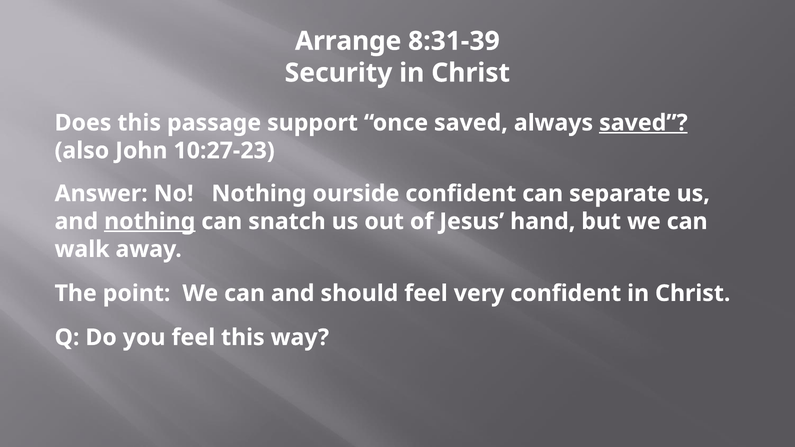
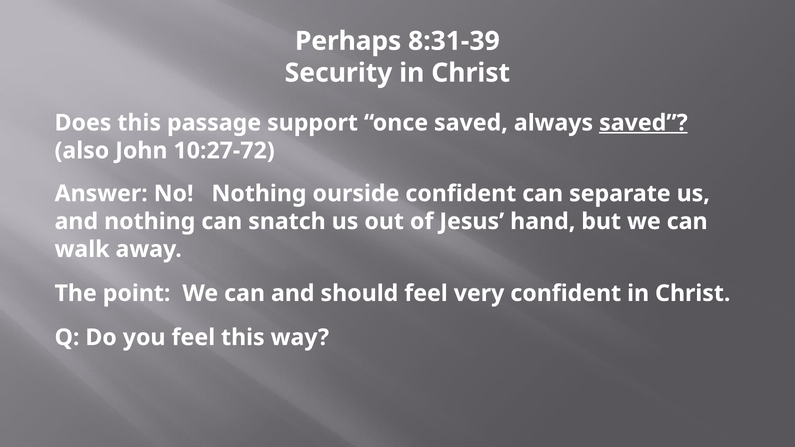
Arrange: Arrange -> Perhaps
10:27-23: 10:27-23 -> 10:27-72
nothing at (150, 222) underline: present -> none
